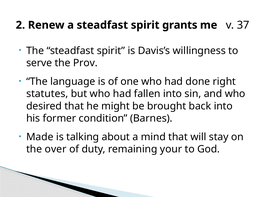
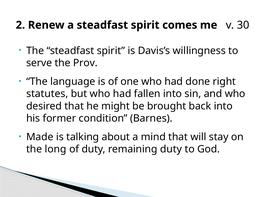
grants: grants -> comes
37: 37 -> 30
over: over -> long
remaining your: your -> duty
